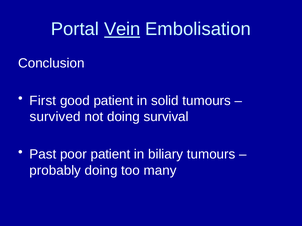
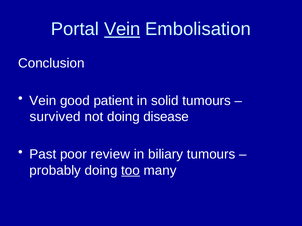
First at (43, 101): First -> Vein
survival: survival -> disease
poor patient: patient -> review
too underline: none -> present
